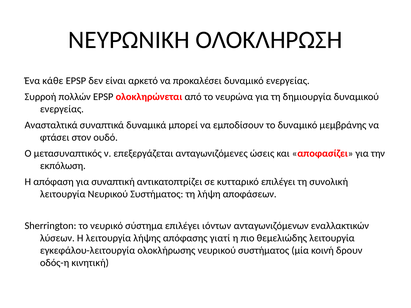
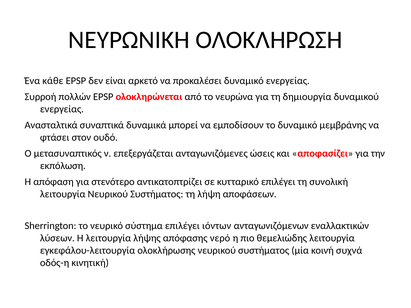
συναπτική: συναπτική -> στενότερο
γιατί: γιατί -> νερό
δρουν: δρουν -> συχνά
